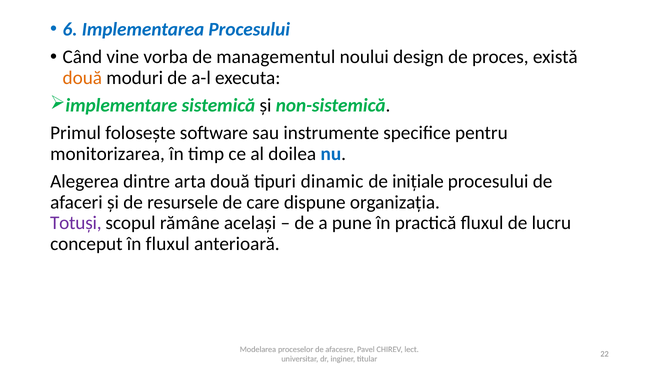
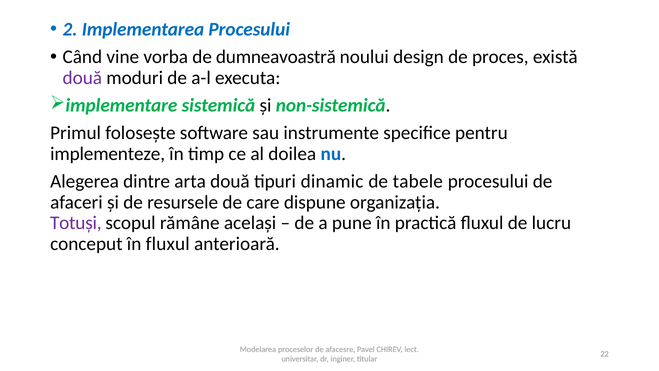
6: 6 -> 2
managementul: managementul -> dumneavoastră
două at (82, 78) colour: orange -> purple
monitorizarea: monitorizarea -> implementeze
inițiale: inițiale -> tabele
